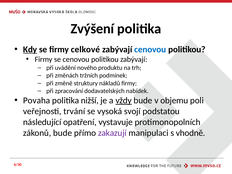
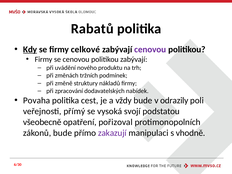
Zvýšení: Zvýšení -> Rabatů
cenovou at (150, 49) colour: blue -> purple
nižší: nižší -> cest
vždy underline: present -> none
objemu: objemu -> odrazily
trvání: trvání -> přímý
následující: následující -> všeobecně
vystavuje: vystavuje -> pořizoval
